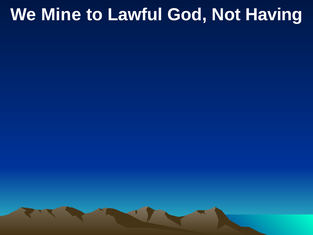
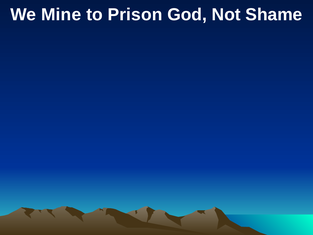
Lawful: Lawful -> Prison
Having: Having -> Shame
